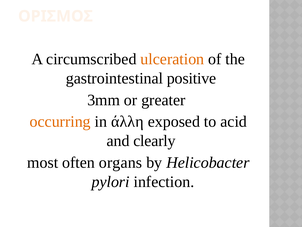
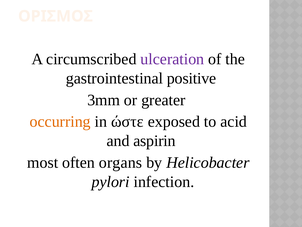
ulceration colour: orange -> purple
άλλη: άλλη -> ώστε
clearly: clearly -> aspirin
